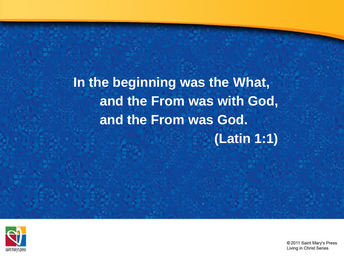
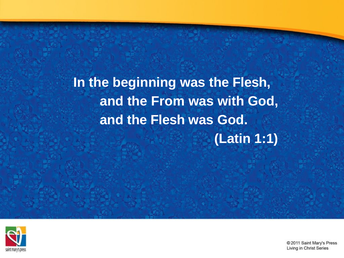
was the What: What -> Flesh
From at (168, 120): From -> Flesh
